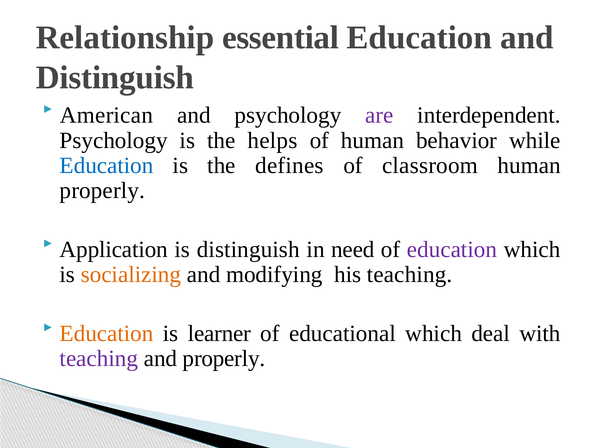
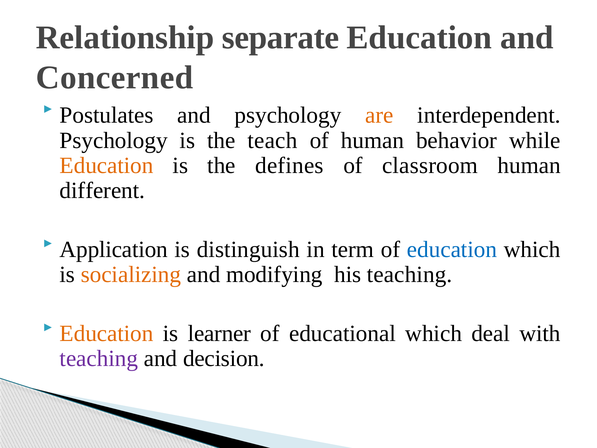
essential: essential -> separate
Distinguish at (115, 77): Distinguish -> Concerned
American: American -> Postulates
are colour: purple -> orange
helps: helps -> teach
Education at (107, 165) colour: blue -> orange
properly at (102, 190): properly -> different
need: need -> term
education at (452, 249) colour: purple -> blue
and properly: properly -> decision
